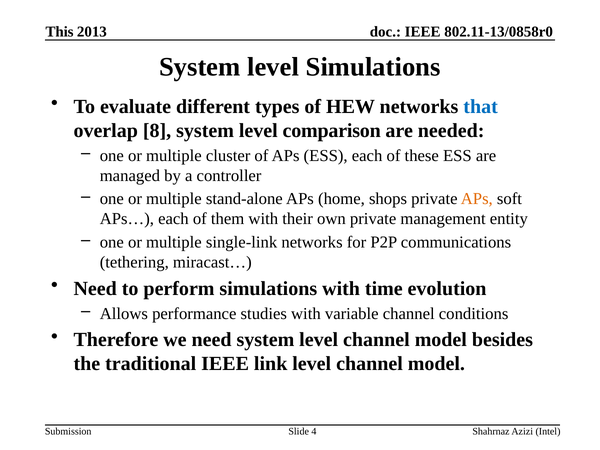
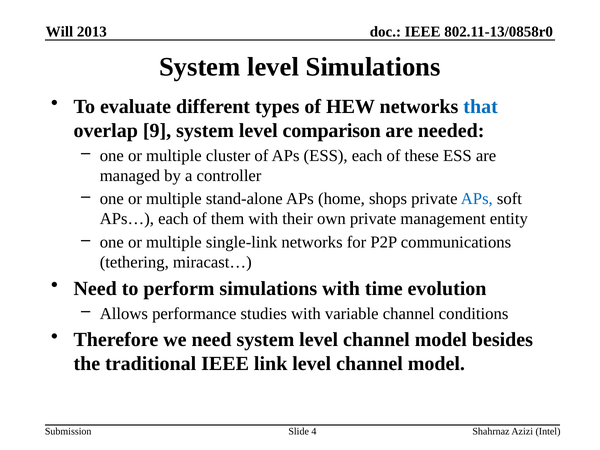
This: This -> Will
8: 8 -> 9
APs at (477, 199) colour: orange -> blue
